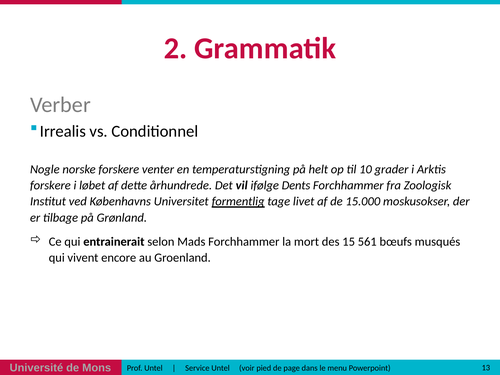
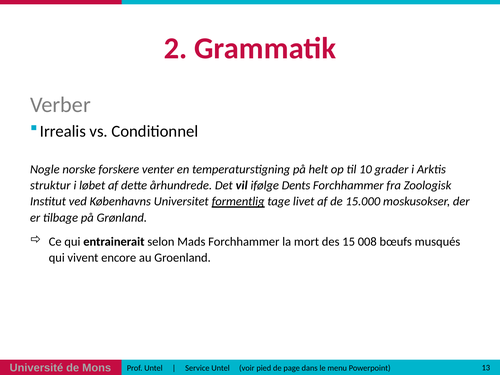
forskere at (50, 185): forskere -> struktur
561: 561 -> 008
